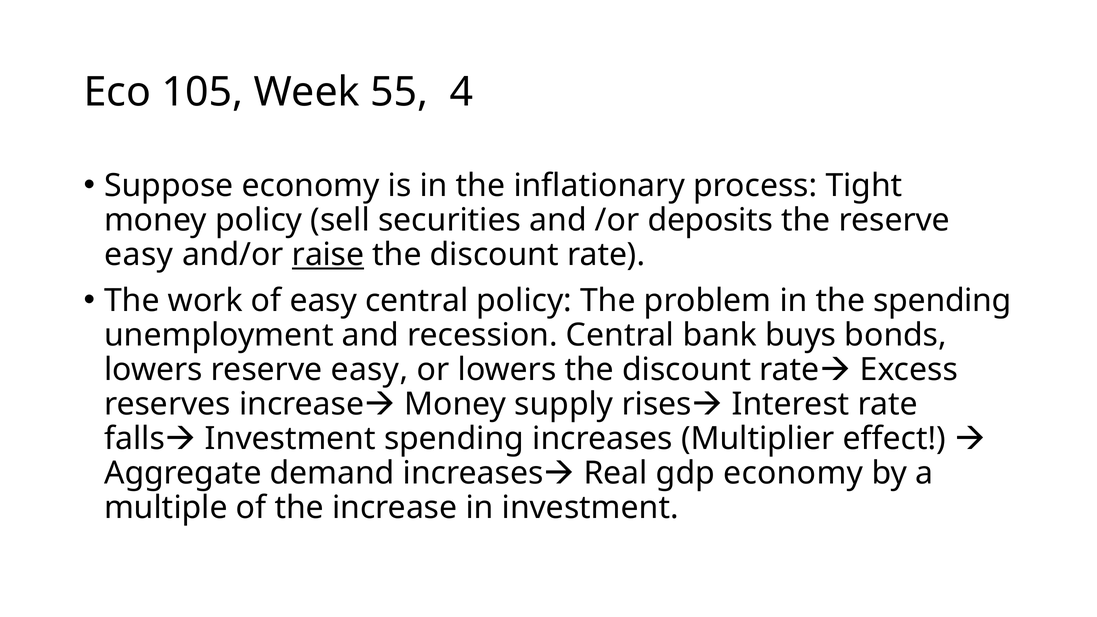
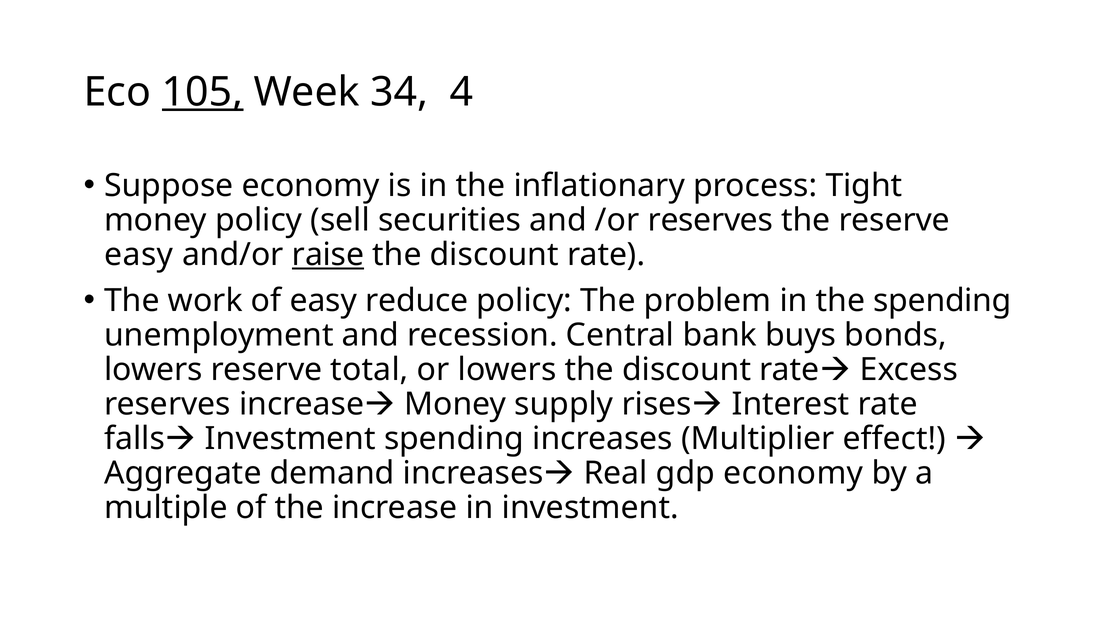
105 underline: none -> present
55: 55 -> 34
/or deposits: deposits -> reserves
easy central: central -> reduce
lowers reserve easy: easy -> total
